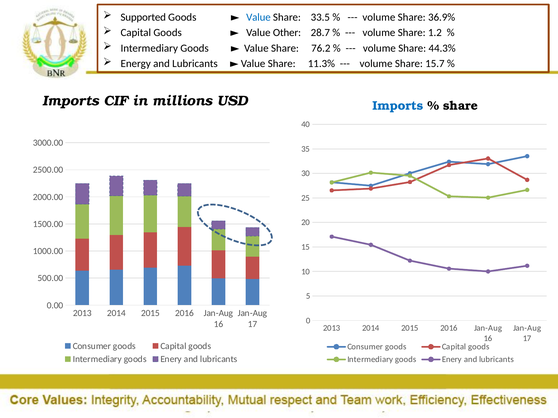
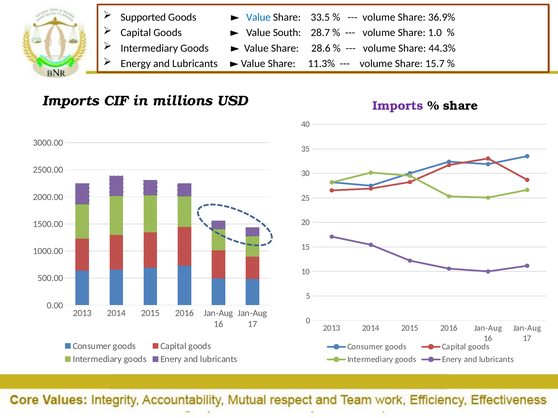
Other: Other -> South
1.2: 1.2 -> 1.0
76.2: 76.2 -> 28.6
Imports at (398, 106) colour: blue -> purple
